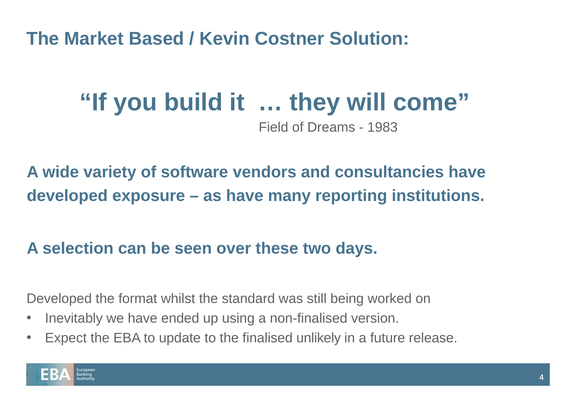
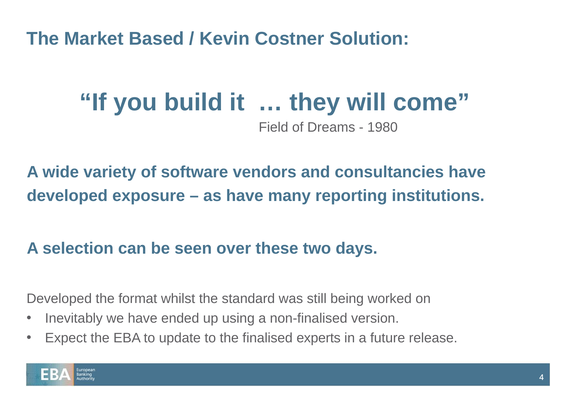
1983: 1983 -> 1980
unlikely: unlikely -> experts
